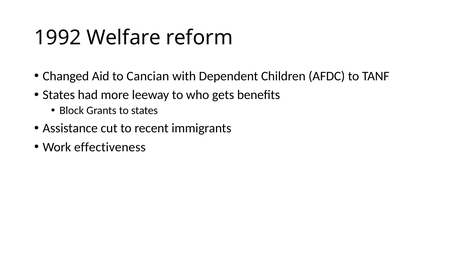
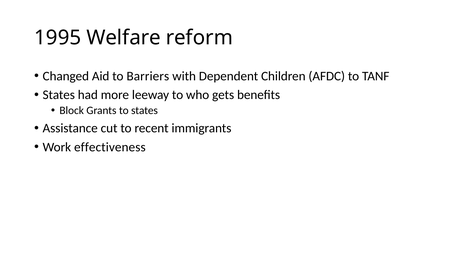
1992: 1992 -> 1995
Cancian: Cancian -> Barriers
